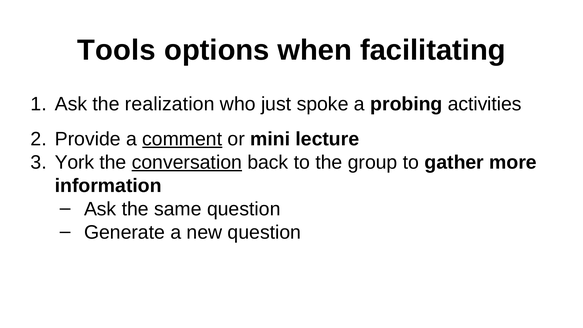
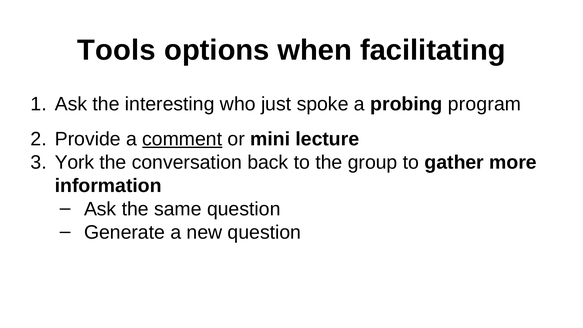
realization: realization -> interesting
activities: activities -> program
conversation underline: present -> none
